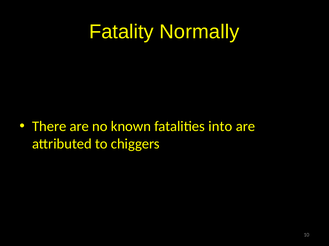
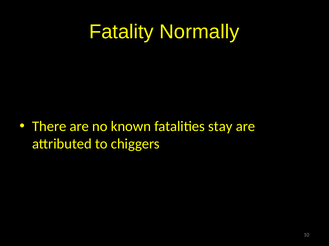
into: into -> stay
